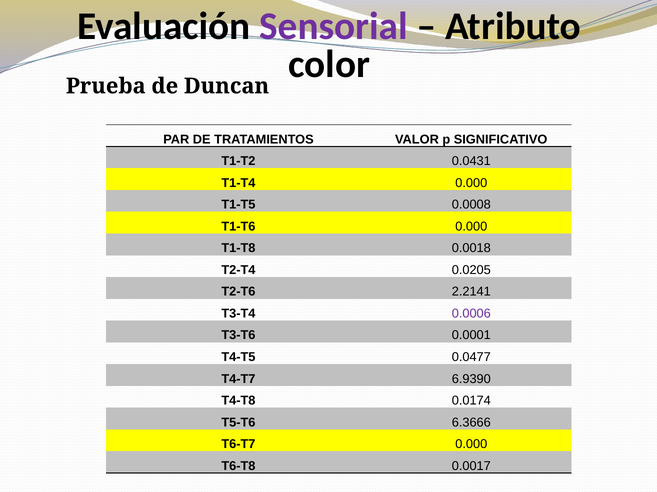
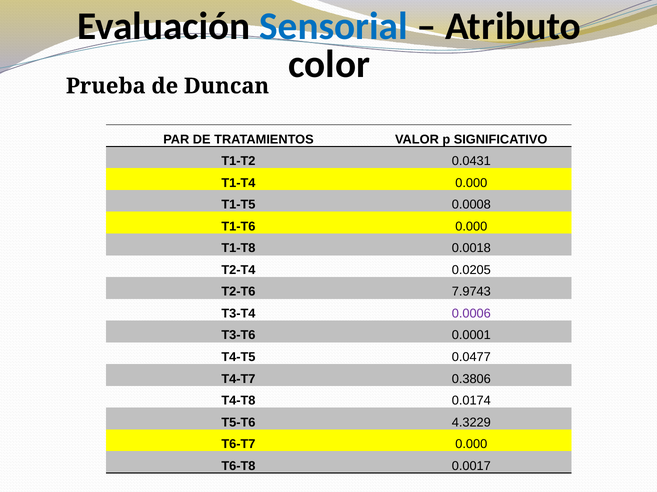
Sensorial colour: purple -> blue
2.2141: 2.2141 -> 7.9743
6.9390: 6.9390 -> 0.3806
6.3666: 6.3666 -> 4.3229
